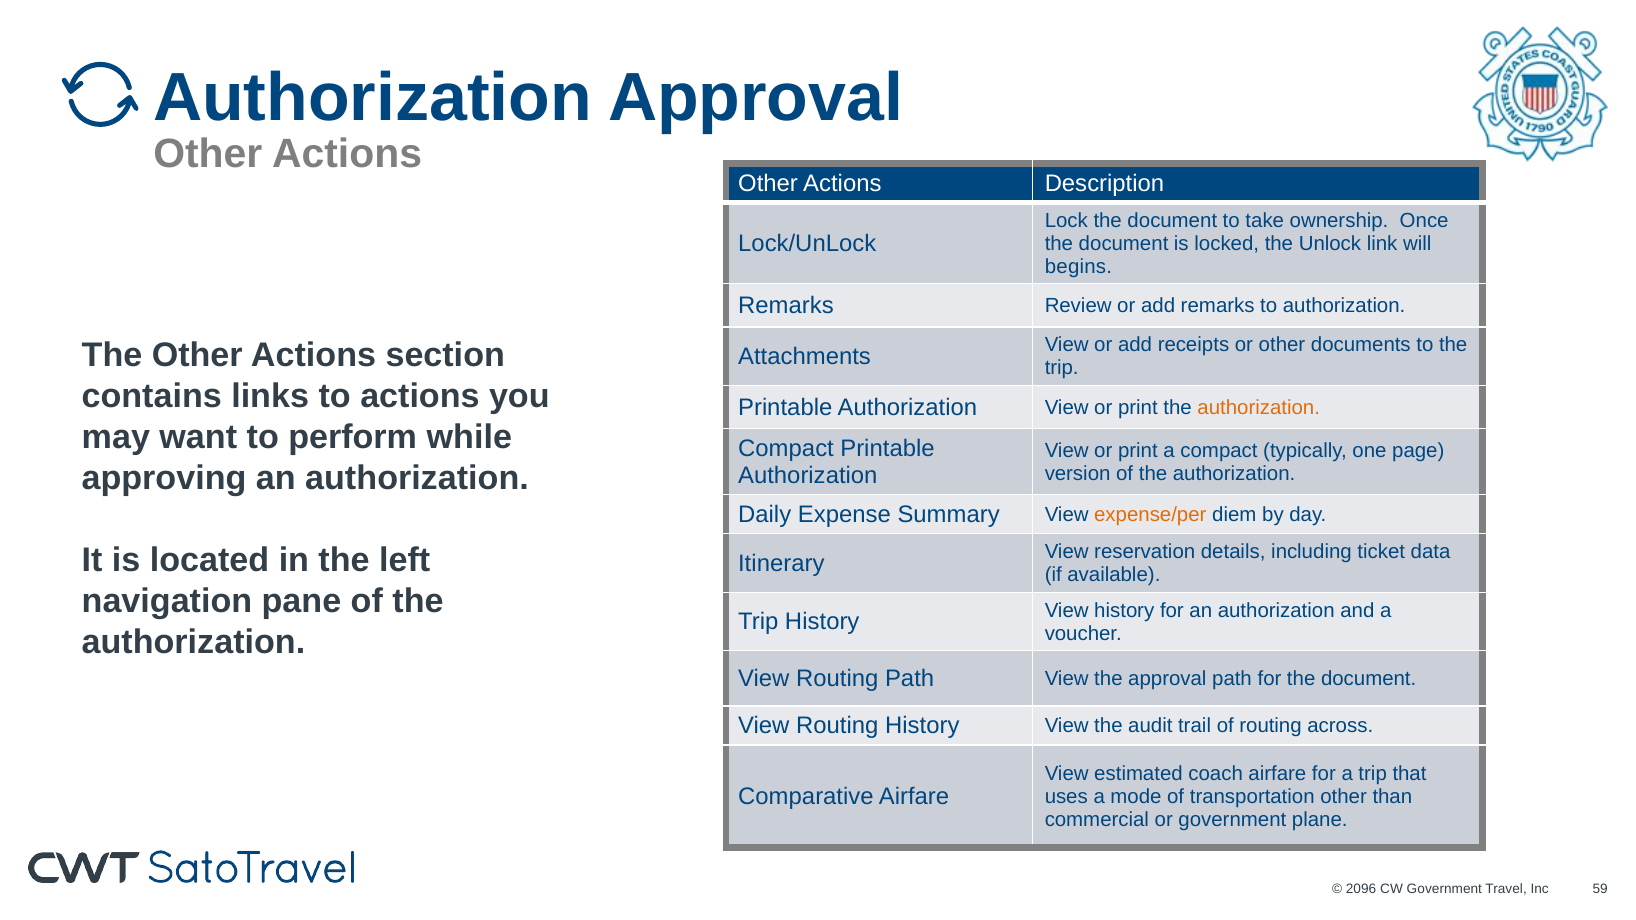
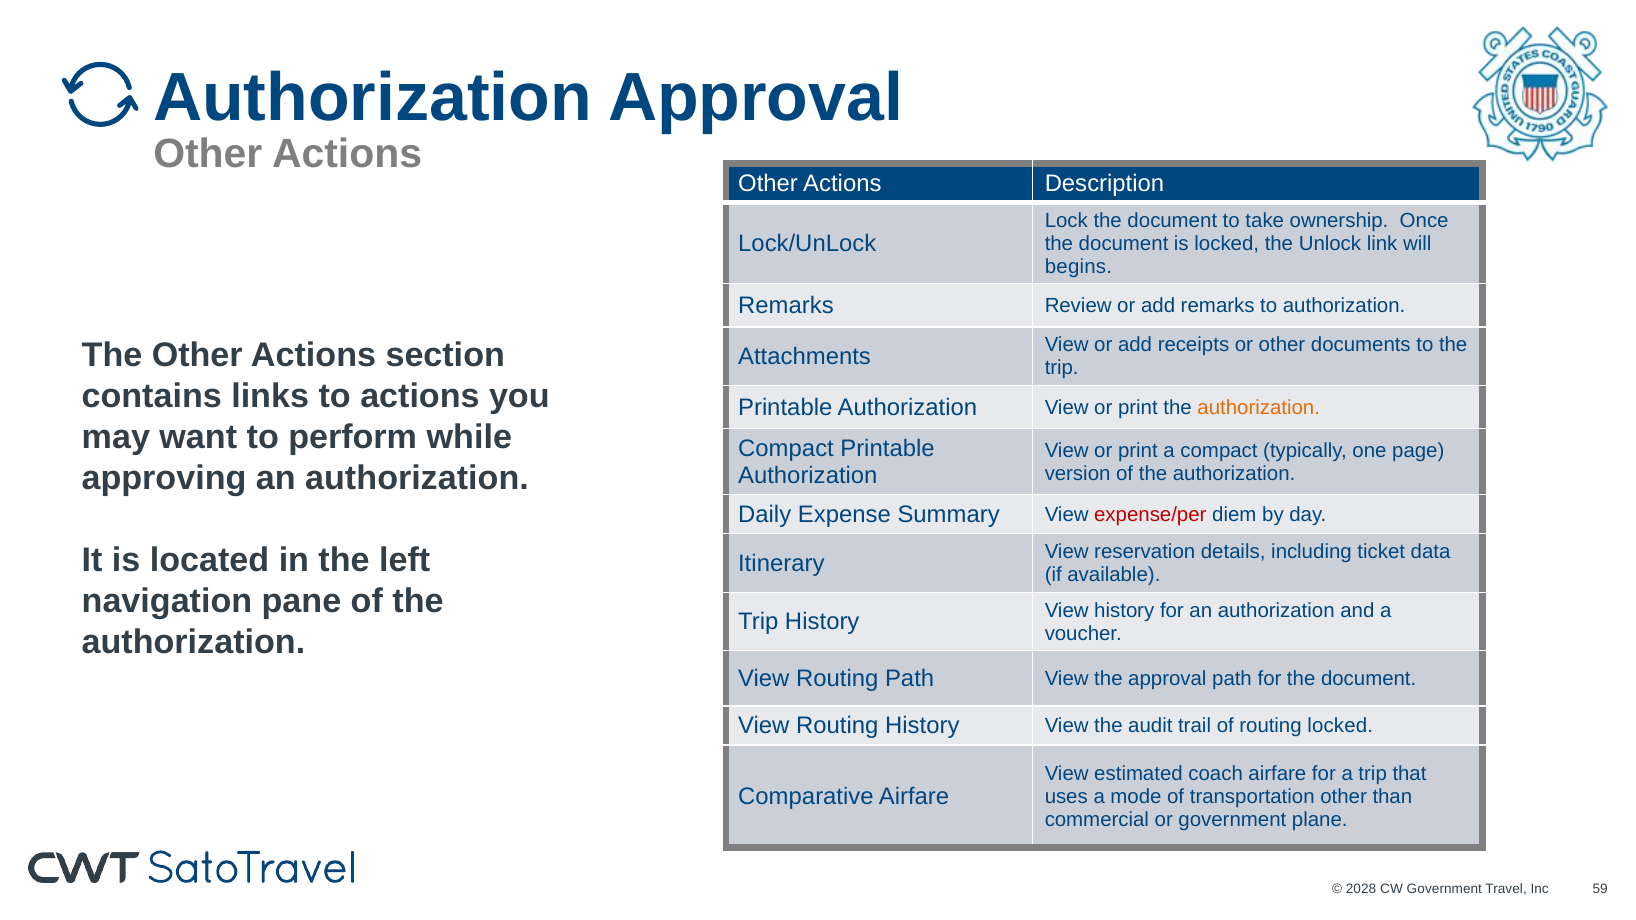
expense/per colour: orange -> red
routing across: across -> locked
2096: 2096 -> 2028
